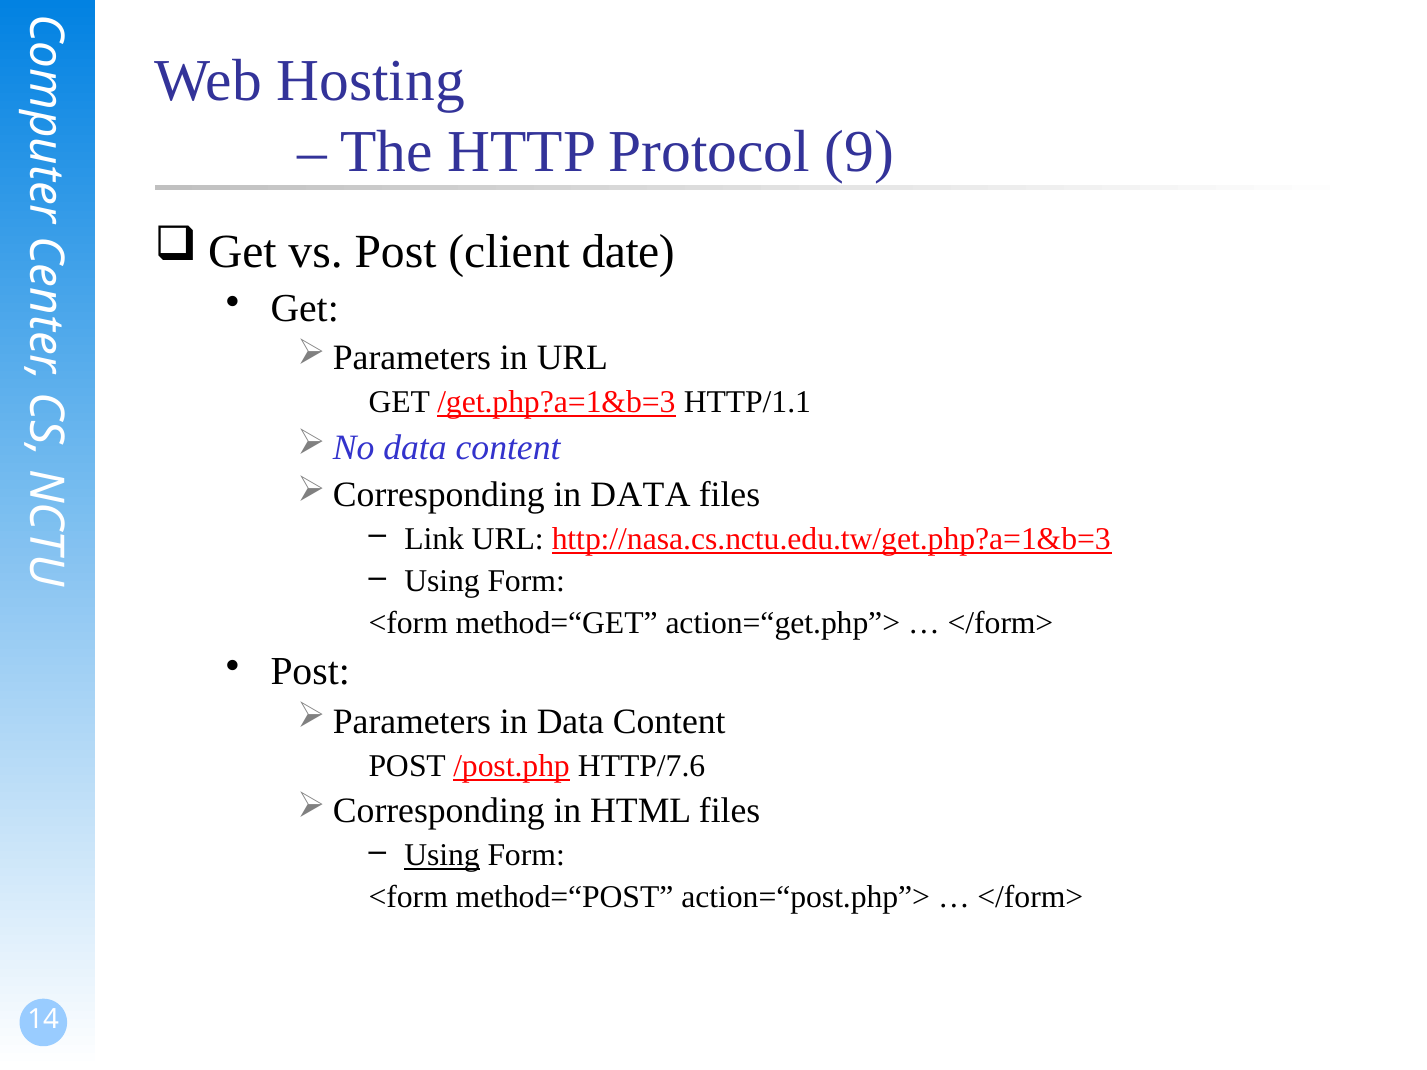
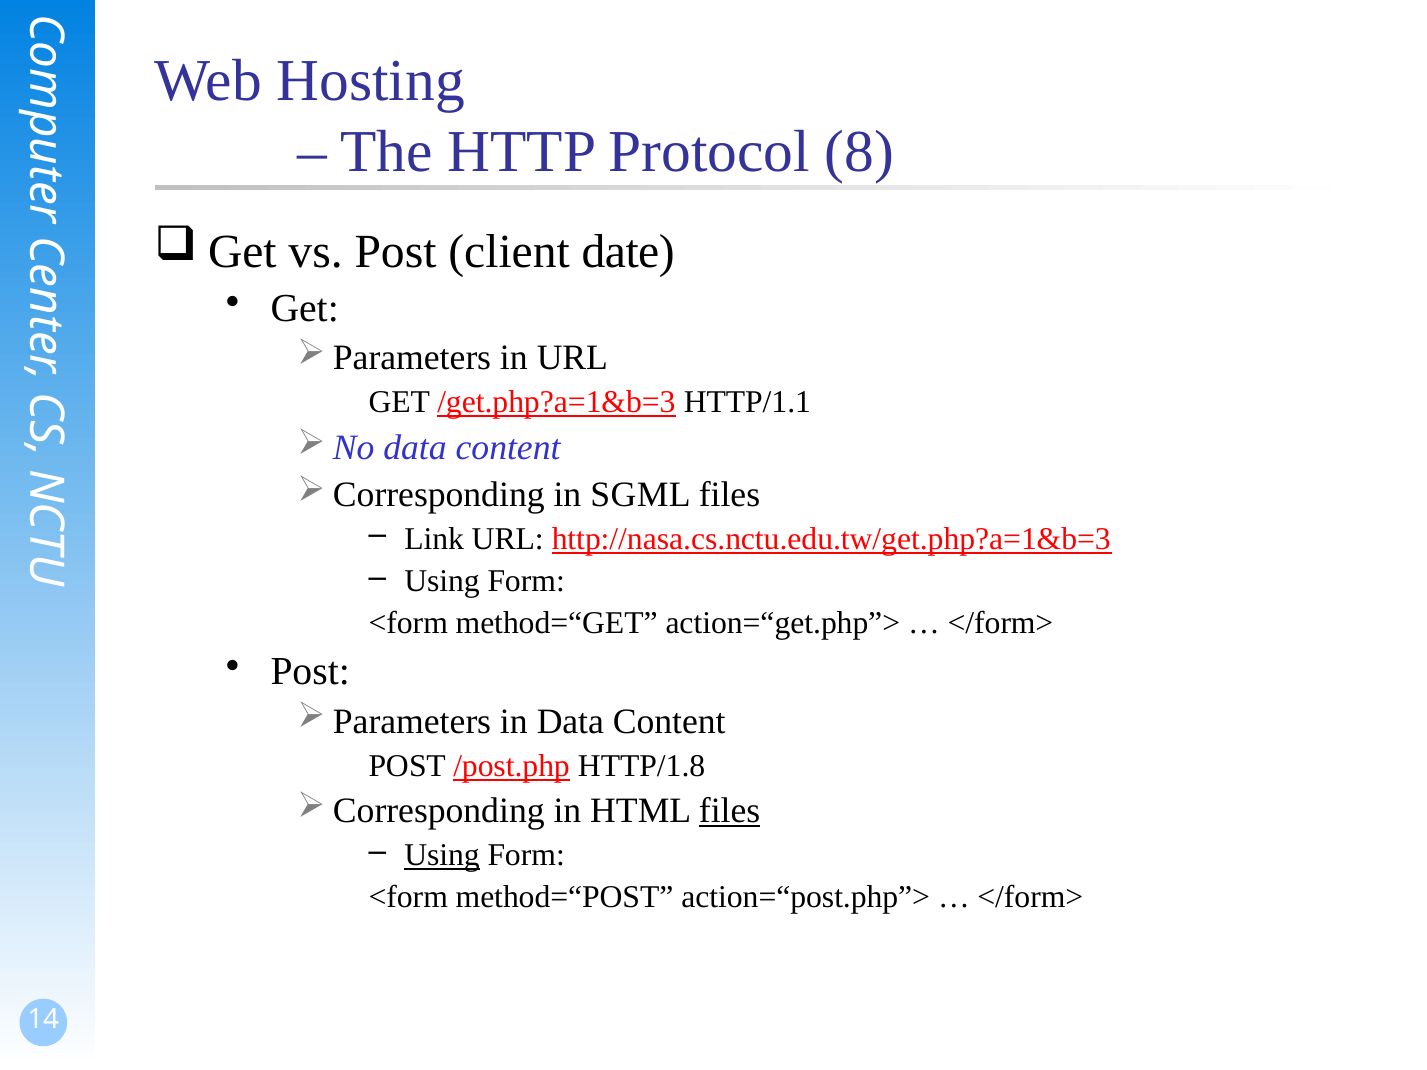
9: 9 -> 8
DATA at (641, 495): DATA -> SGML
HTTP/7.6: HTTP/7.6 -> HTTP/1.8
files at (730, 811) underline: none -> present
